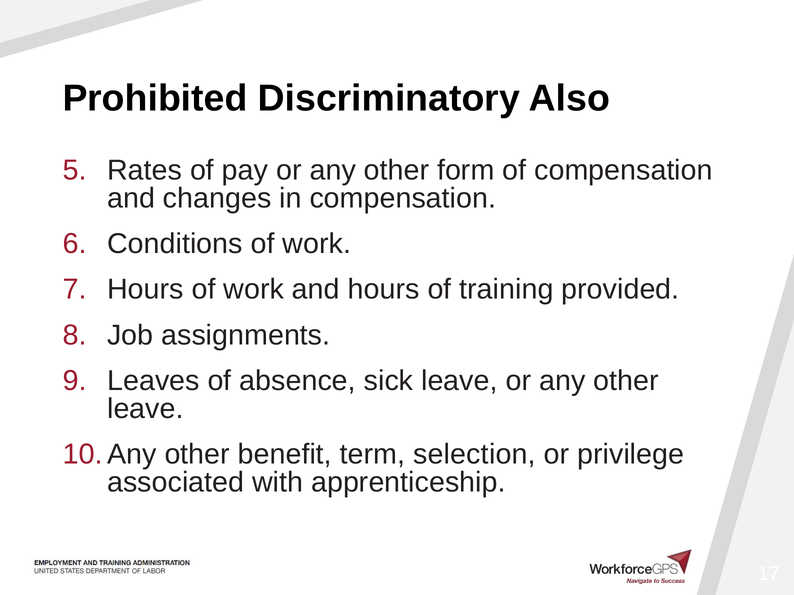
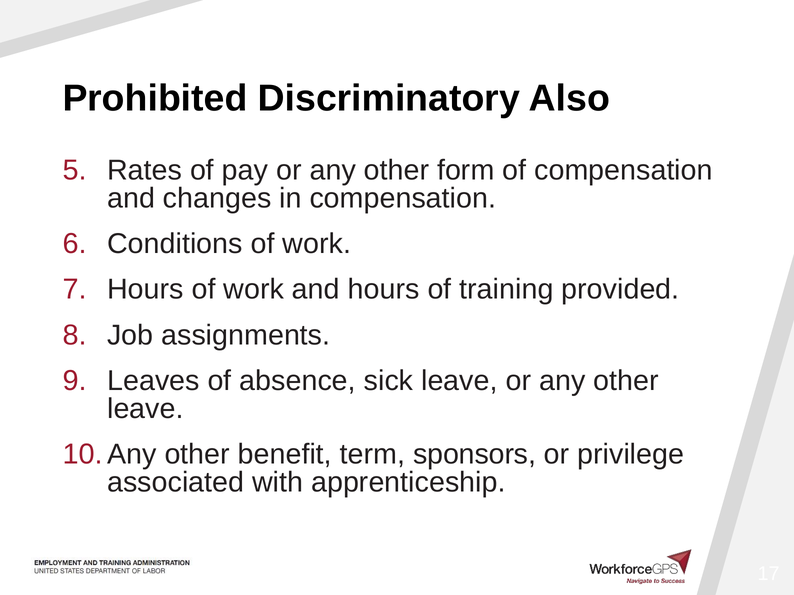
selection: selection -> sponsors
